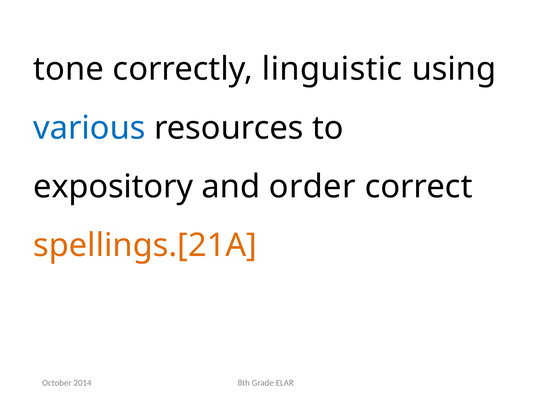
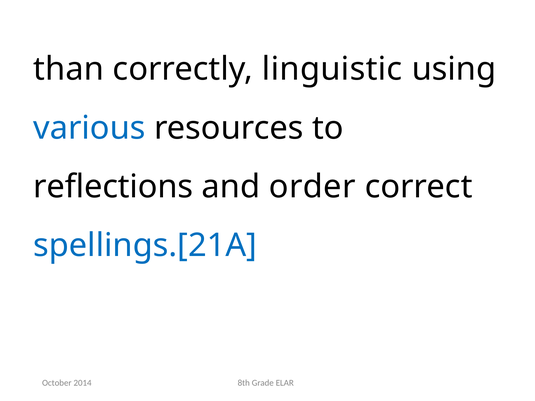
tone: tone -> than
expository: expository -> reflections
spellings.[21A colour: orange -> blue
